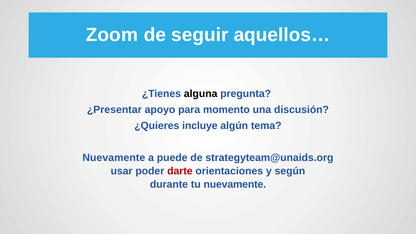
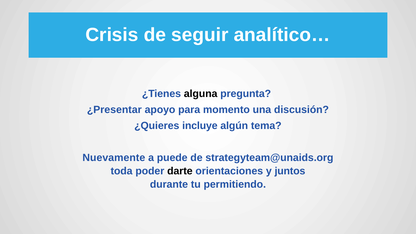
Zoom: Zoom -> Crisis
aquellos…: aquellos… -> analítico…
usar: usar -> toda
darte colour: red -> black
según: según -> juntos
tu nuevamente: nuevamente -> permitiendo
